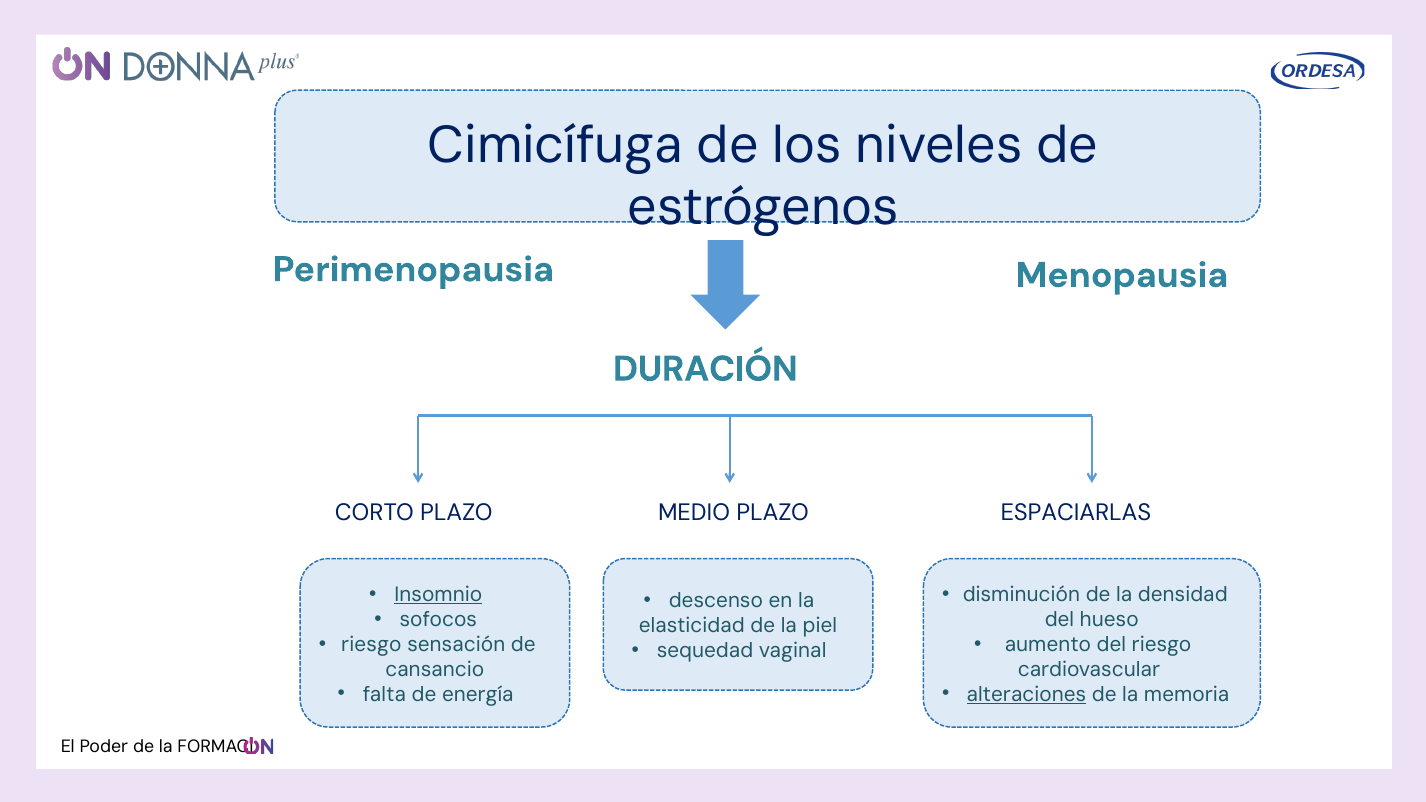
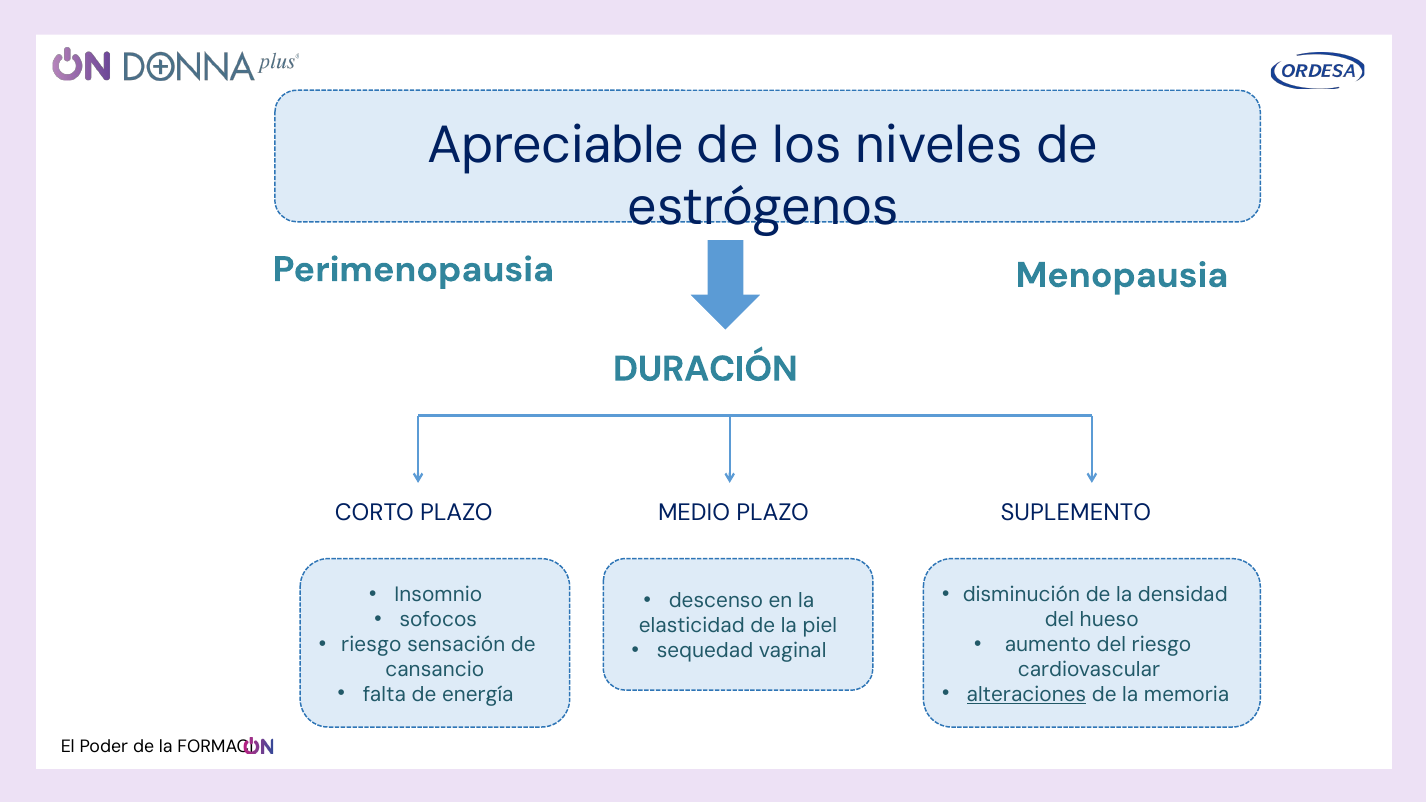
Cimicífuga: Cimicífuga -> Apreciable
ESPACIARLAS: ESPACIARLAS -> SUPLEMENTO
Insomnio underline: present -> none
